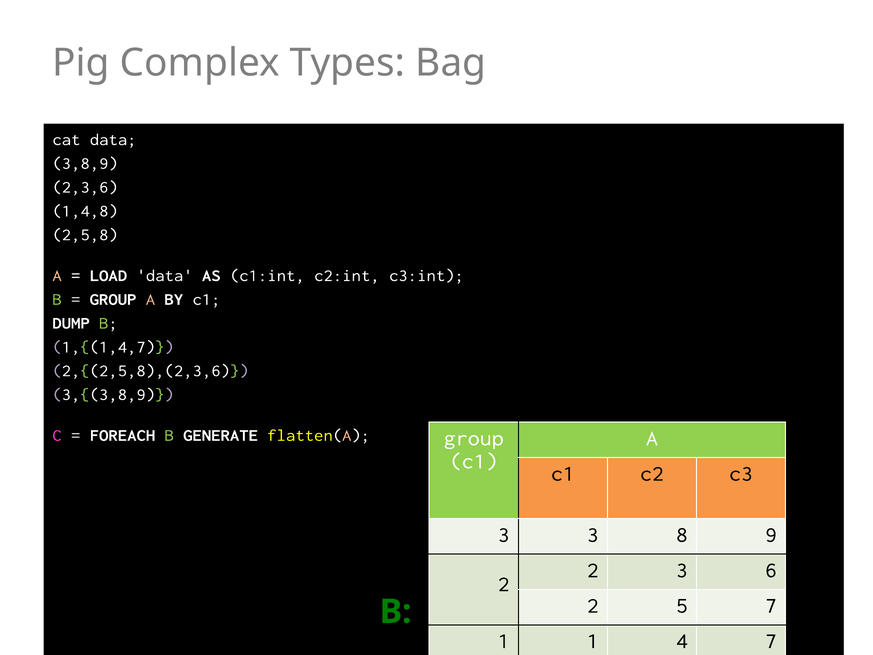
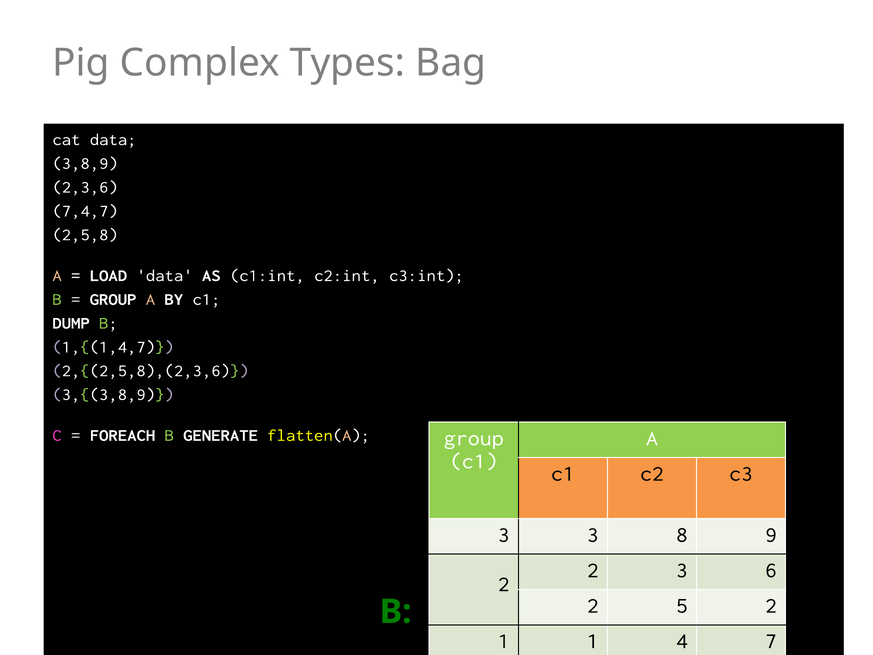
1,4,8: 1,4,8 -> 7,4,7
5 7: 7 -> 2
